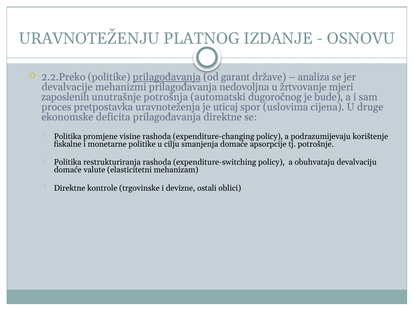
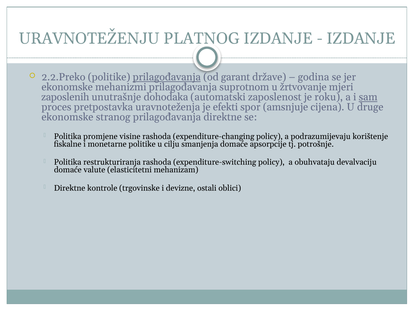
OSNOVU at (361, 38): OSNOVU -> IZDANJE
analiza: analiza -> godina
devalvacije at (67, 87): devalvacije -> ekonomske
nedovoljna: nedovoljna -> suprotnom
potrošnja: potrošnja -> dohodaka
dugoročnog: dugoročnog -> zaposlenost
bude: bude -> roku
sam underline: none -> present
uticaj: uticaj -> efekti
uslovima: uslovima -> amsnjuje
deficita: deficita -> stranog
